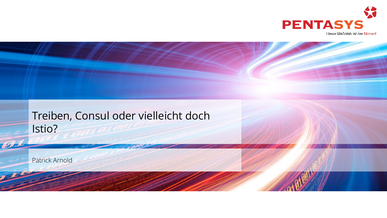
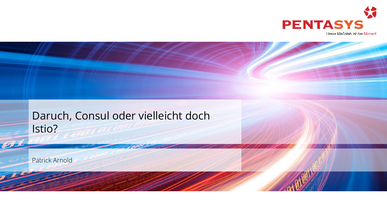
Treiben: Treiben -> Daruch
